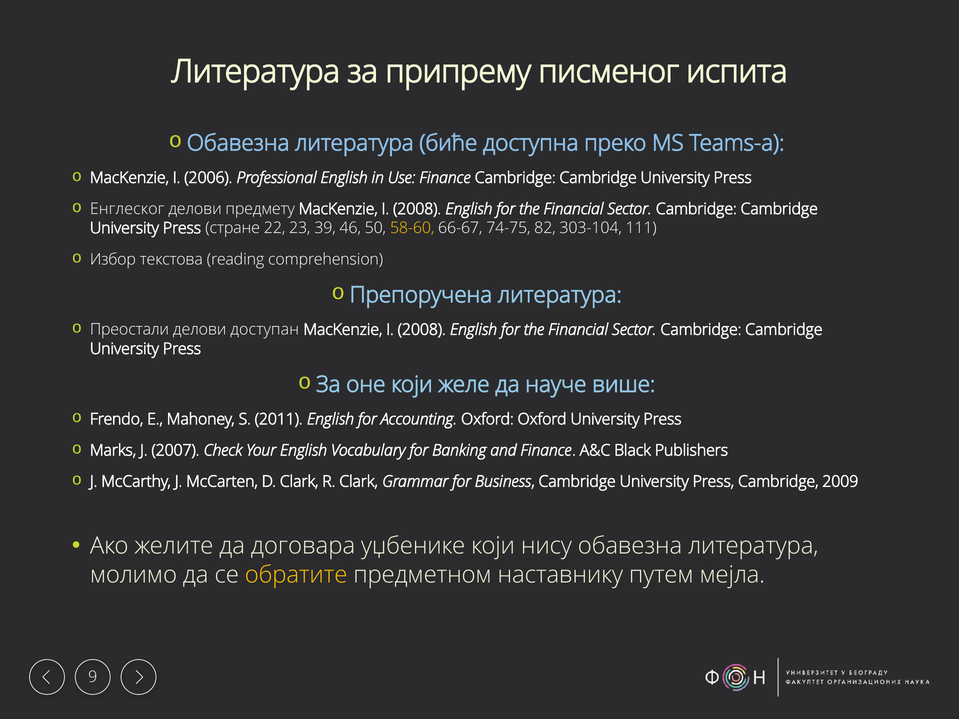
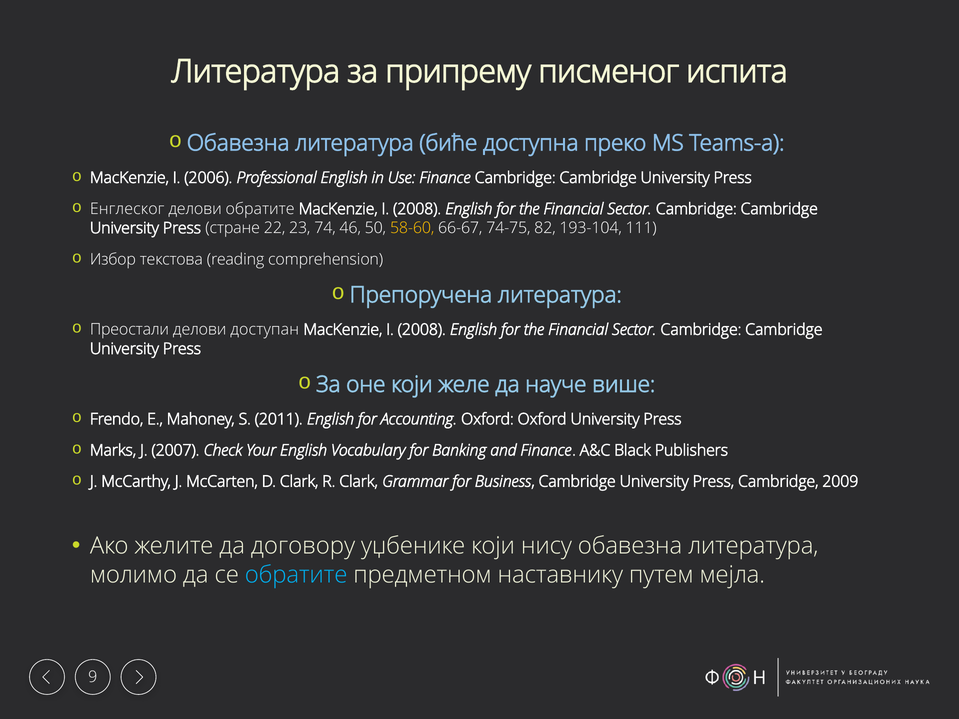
делови предмету: предмету -> обратите
39: 39 -> 74
303-104: 303-104 -> 193-104
договара: договара -> договору
обратите at (296, 575) colour: yellow -> light blue
